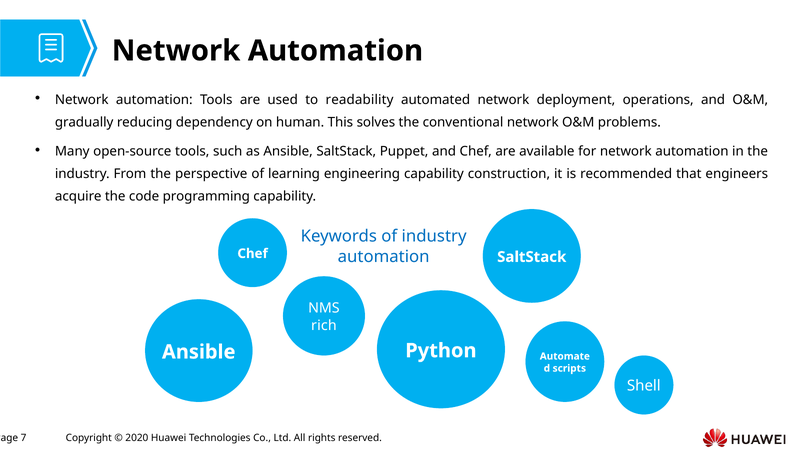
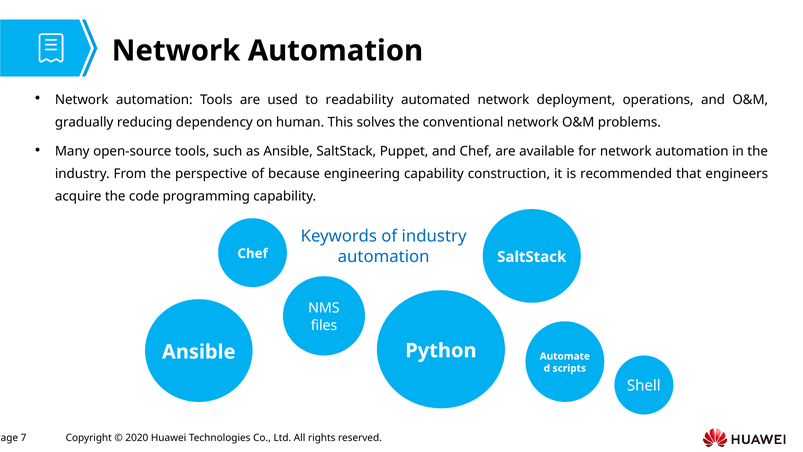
learning: learning -> because
rich: rich -> files
